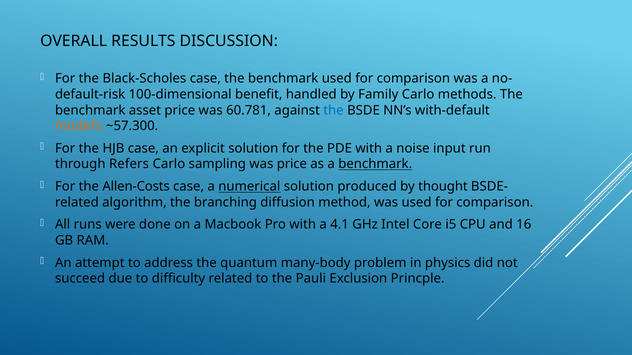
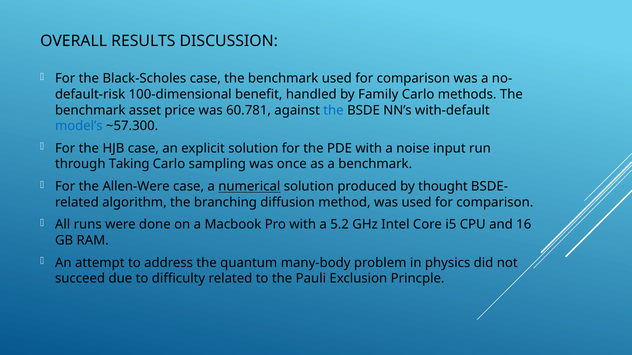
model’s colour: orange -> blue
Refers: Refers -> Taking
was price: price -> once
benchmark at (375, 164) underline: present -> none
Allen-Costs: Allen-Costs -> Allen-Were
4.1: 4.1 -> 5.2
